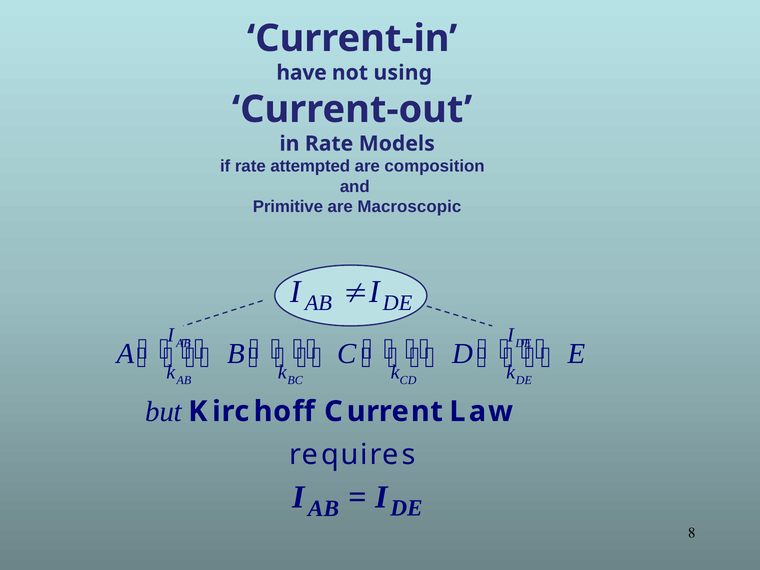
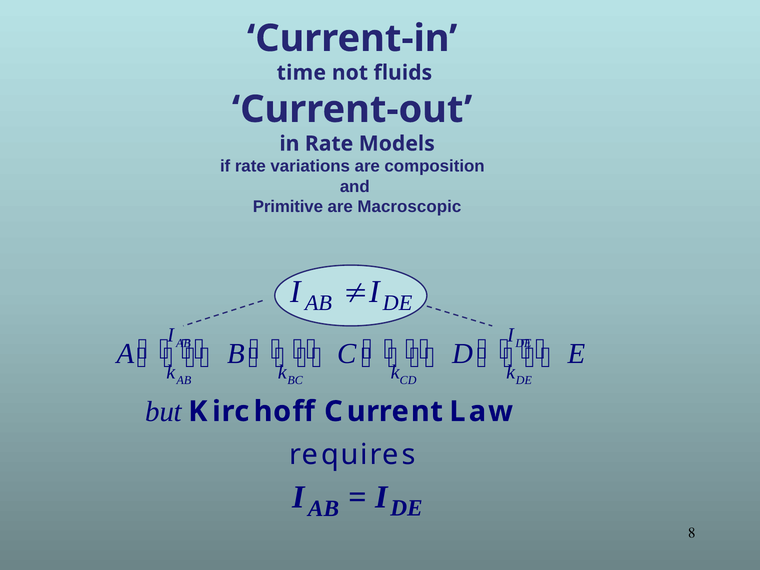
have: have -> time
using: using -> fluids
attempted: attempted -> variations
